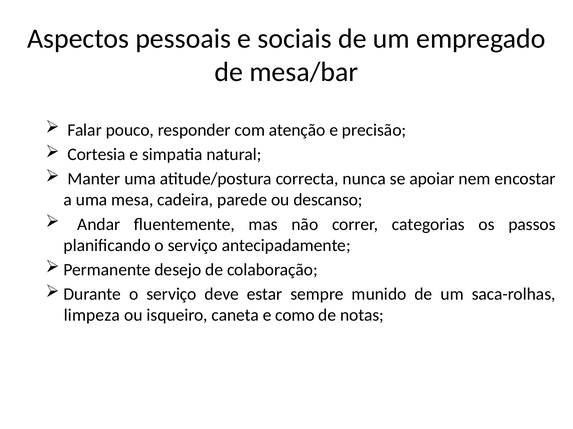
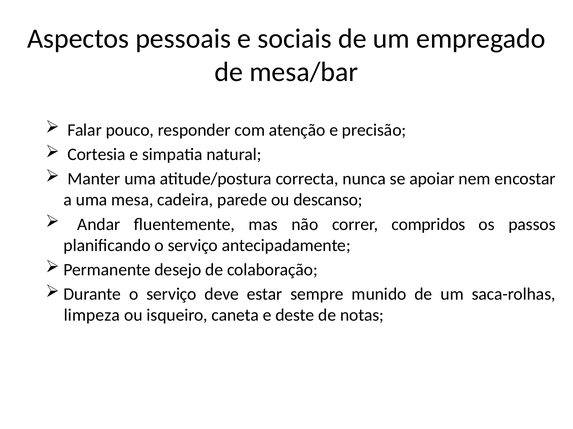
categorias: categorias -> compridos
como: como -> deste
